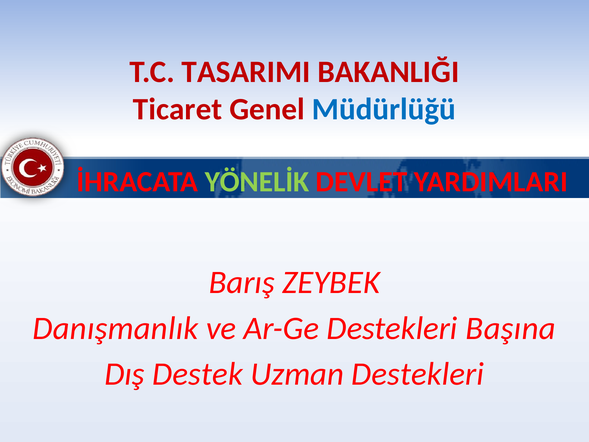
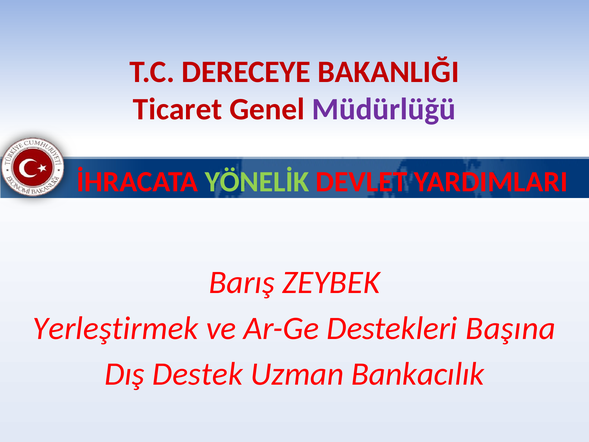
TASARIMI: TASARIMI -> DERECEYE
Müdürlüğü colour: blue -> purple
Danışmanlık: Danışmanlık -> Yerleştirmek
Uzman Destekleri: Destekleri -> Bankacılık
